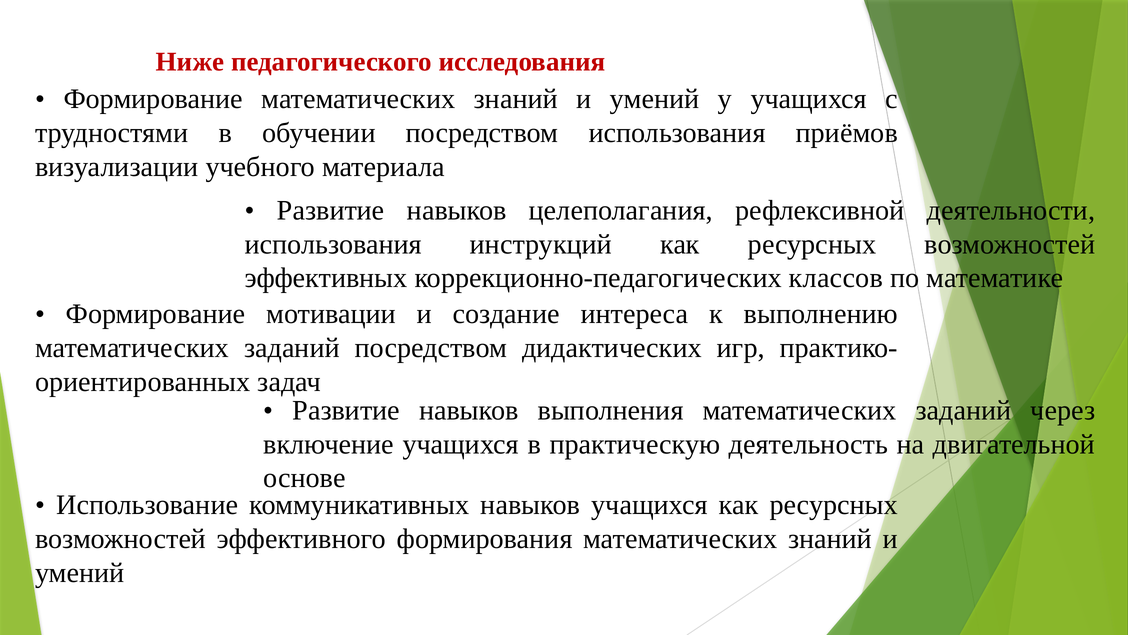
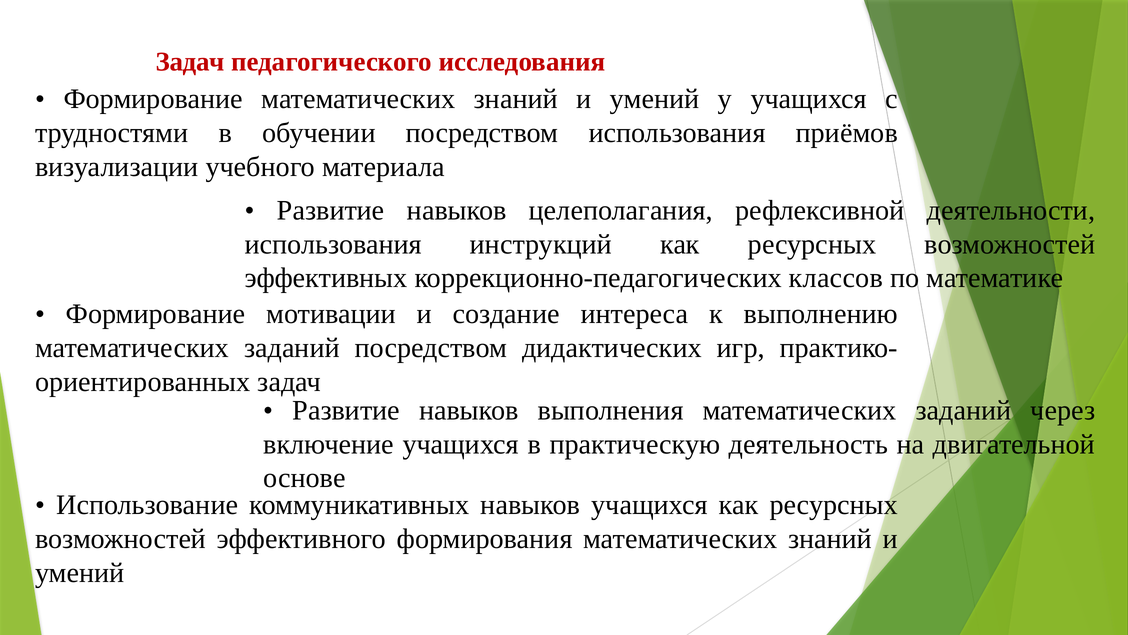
Ниже at (190, 62): Ниже -> Задач
